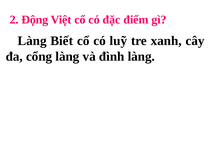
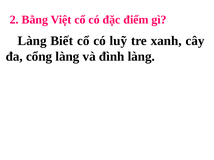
Động: Động -> Bằng
